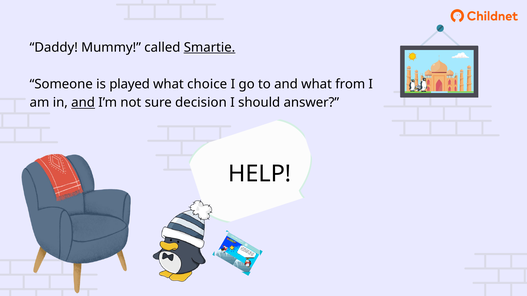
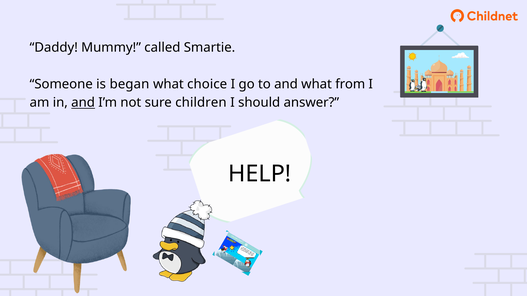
Smartie underline: present -> none
played: played -> began
decision: decision -> children
